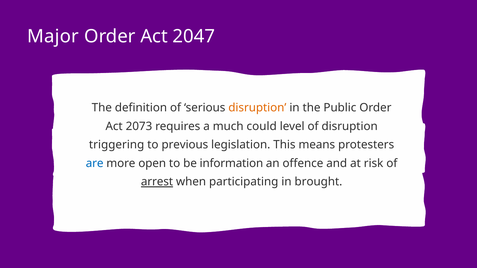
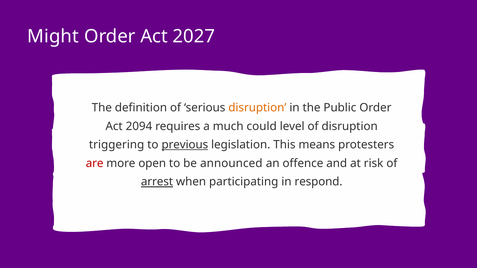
Major: Major -> Might
2047: 2047 -> 2027
2073: 2073 -> 2094
previous underline: none -> present
are colour: blue -> red
information: information -> announced
brought: brought -> respond
